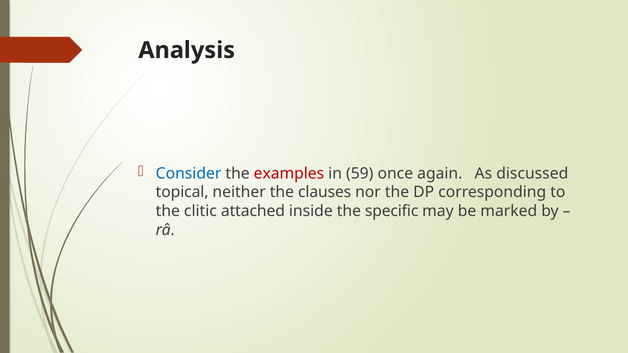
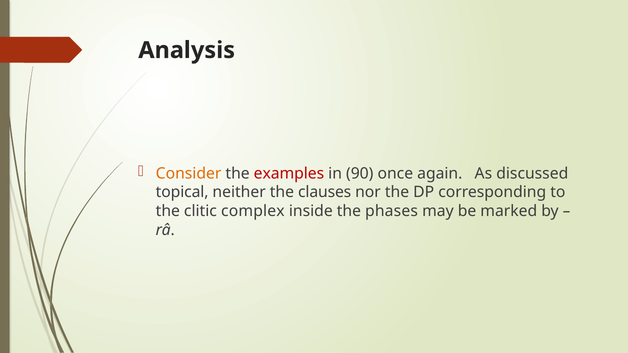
Consider colour: blue -> orange
59: 59 -> 90
attached: attached -> complex
specific: specific -> phases
